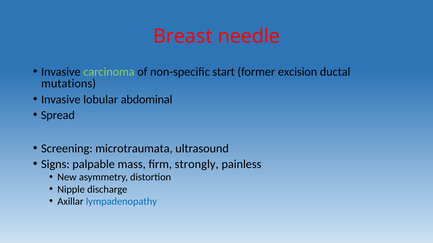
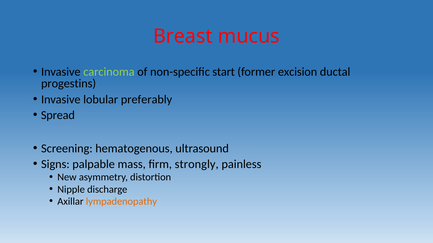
needle: needle -> mucus
mutations: mutations -> progestins
abdominal: abdominal -> preferably
microtraumata: microtraumata -> hematogenous
lympadenopathy colour: blue -> orange
